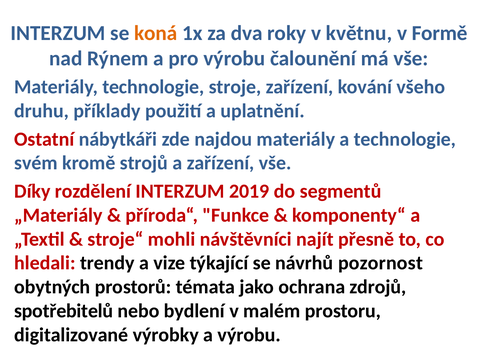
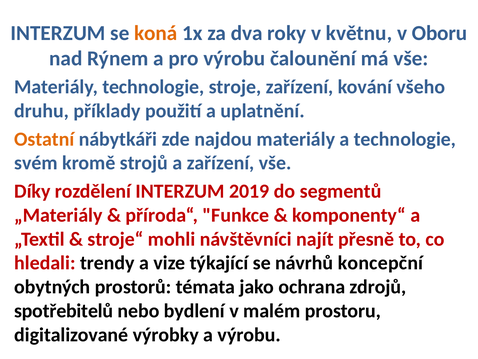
Formě: Formě -> Oboru
Ostatní colour: red -> orange
pozornost: pozornost -> koncepční
